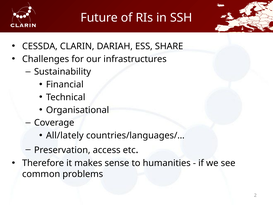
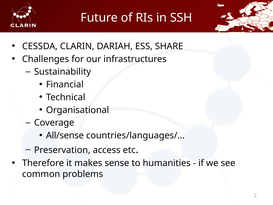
All/lately: All/lately -> All/sense
